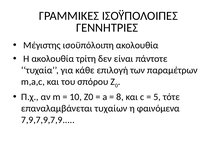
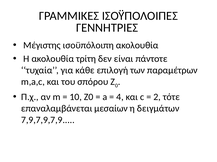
8: 8 -> 4
5: 5 -> 2
τυχαίων: τυχαίων -> µεσαίων
φαινόµενα: φαινόµενα -> δειγµάτων
